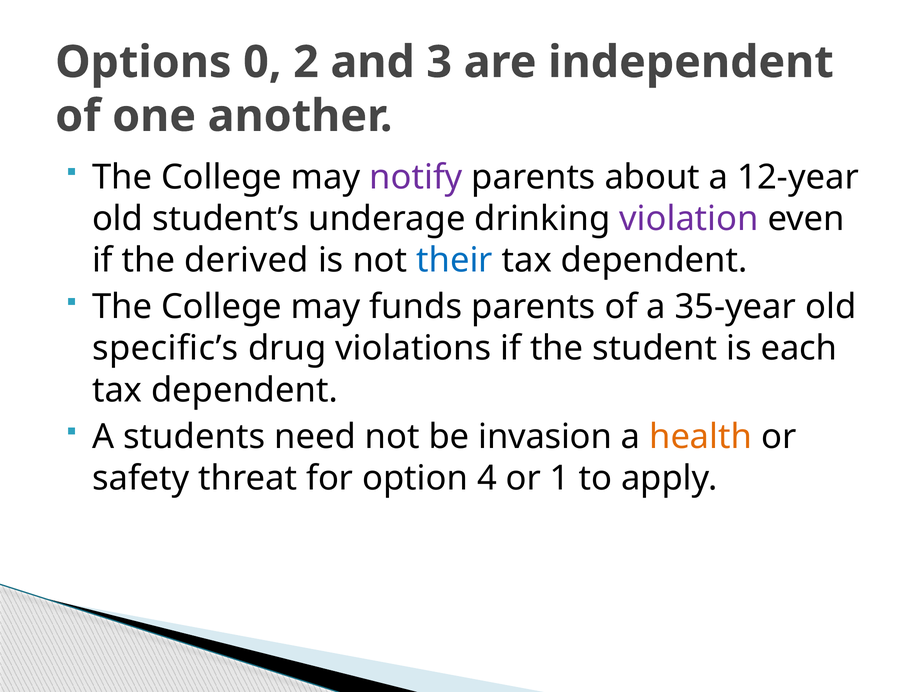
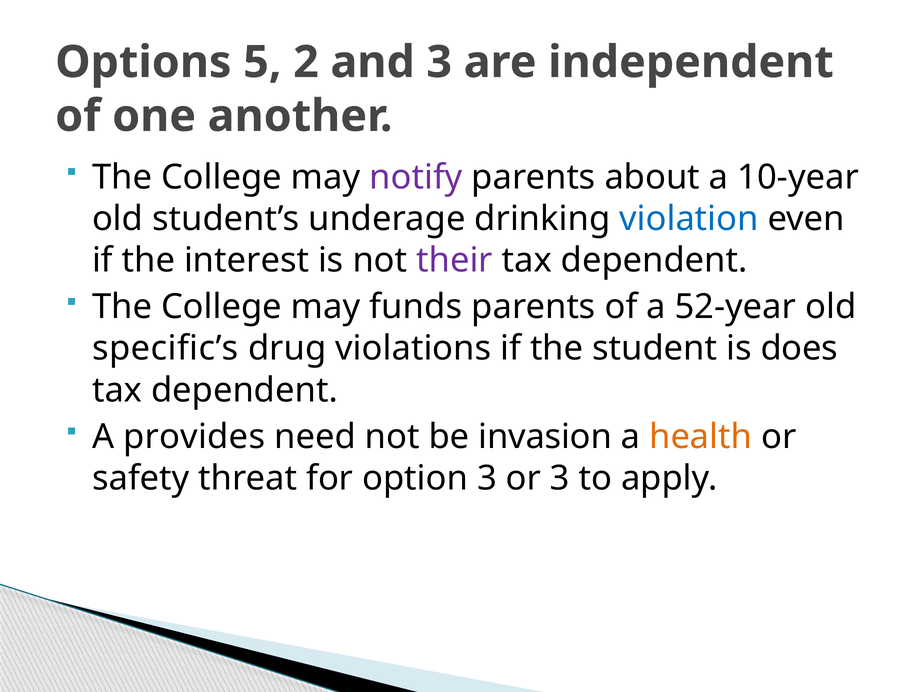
0: 0 -> 5
12-year: 12-year -> 10-year
violation colour: purple -> blue
derived: derived -> interest
their colour: blue -> purple
35-year: 35-year -> 52-year
each: each -> does
students: students -> provides
option 4: 4 -> 3
or 1: 1 -> 3
